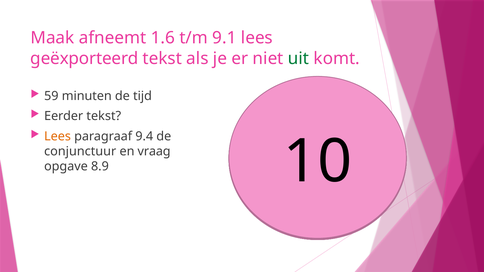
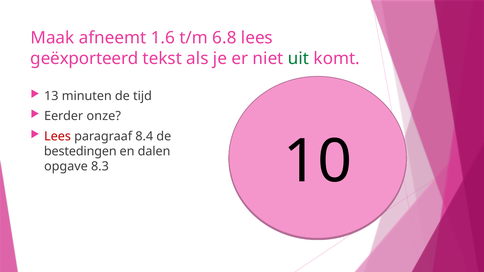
9.1: 9.1 -> 6.8
59: 59 -> 13
Eerder tekst: tekst -> onze
Lees at (58, 136) colour: orange -> red
9.4: 9.4 -> 8.4
conjunctuur: conjunctuur -> bestedingen
vraag: vraag -> dalen
8.9: 8.9 -> 8.3
